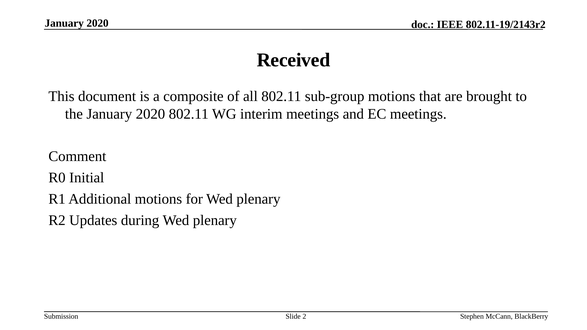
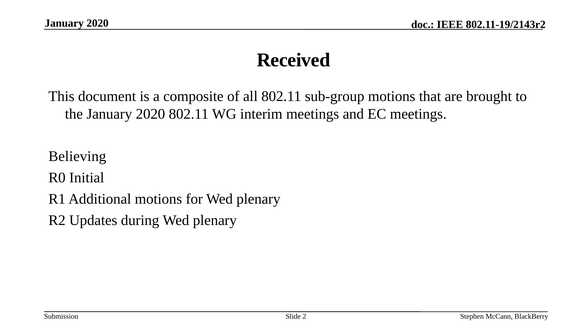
Comment: Comment -> Believing
